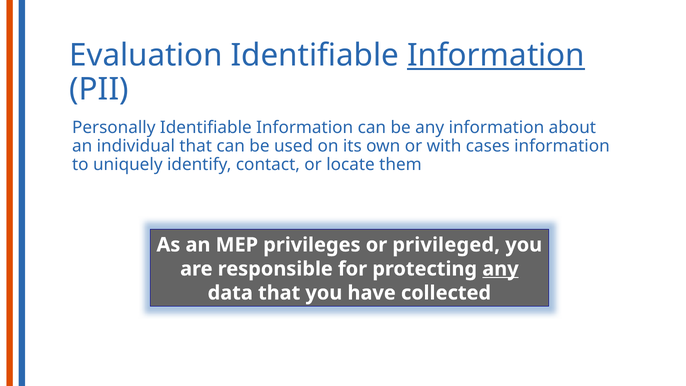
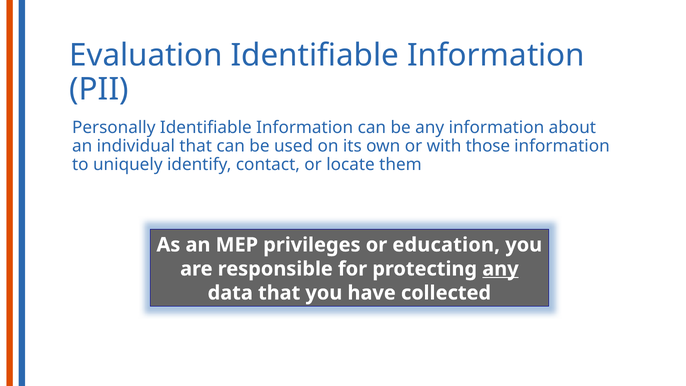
Information at (496, 55) underline: present -> none
cases: cases -> those
privileged: privileged -> education
